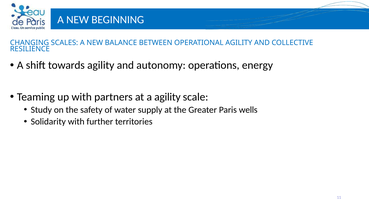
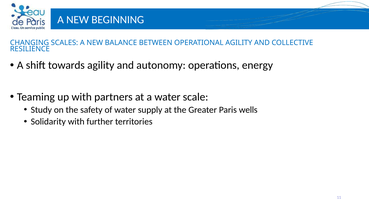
a agility: agility -> water
